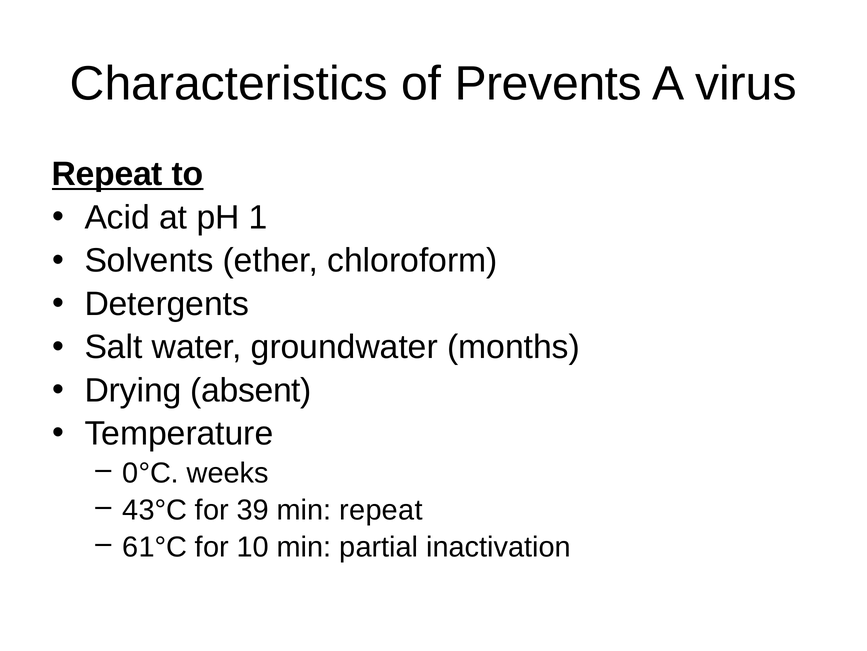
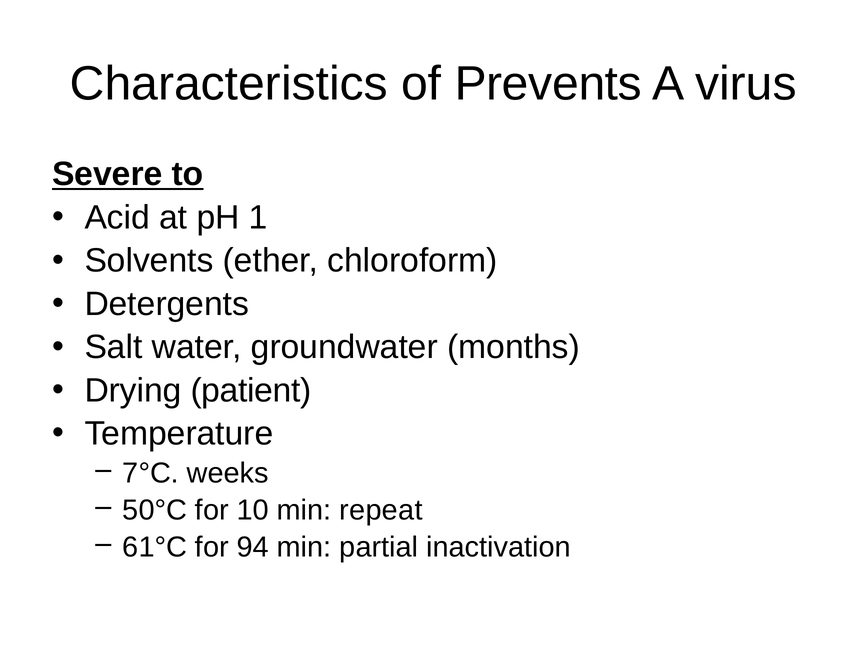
Repeat at (107, 174): Repeat -> Severe
absent: absent -> patient
0°C: 0°C -> 7°C
43°C: 43°C -> 50°C
39: 39 -> 10
10: 10 -> 94
